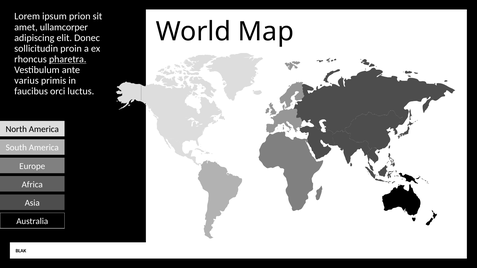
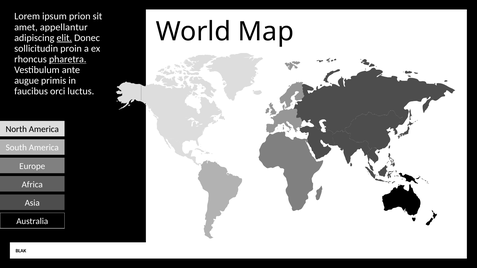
ullamcorper: ullamcorper -> appellantur
elit underline: none -> present
varius: varius -> augue
